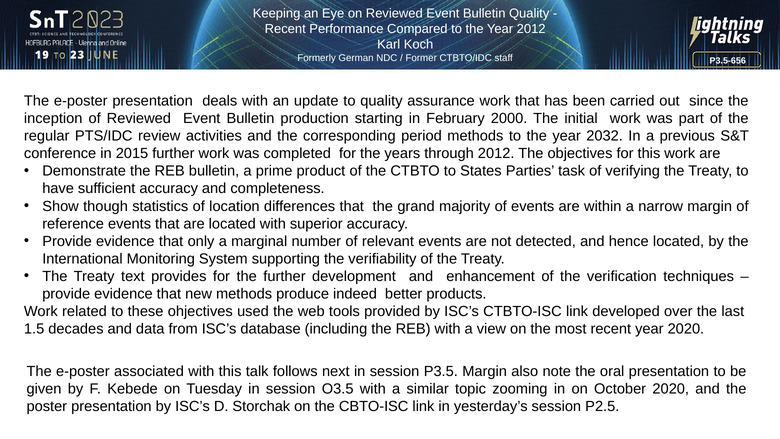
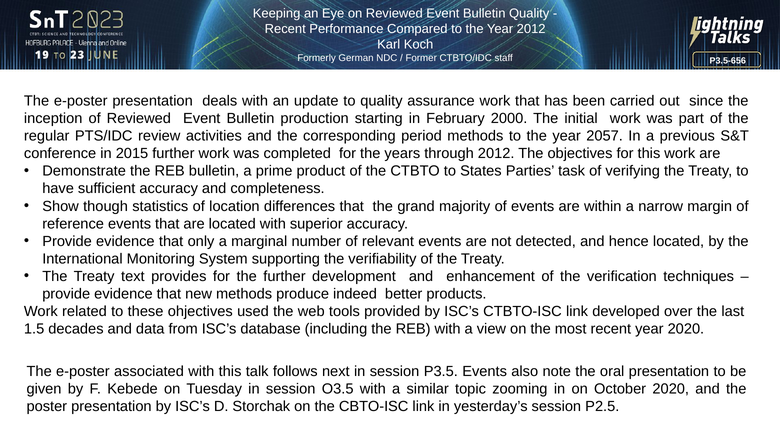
2032: 2032 -> 2057
P3.5 Margin: Margin -> Events
